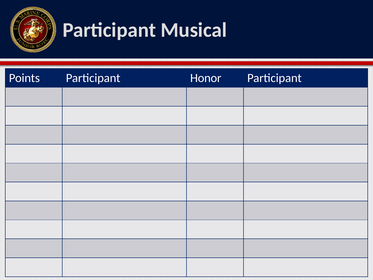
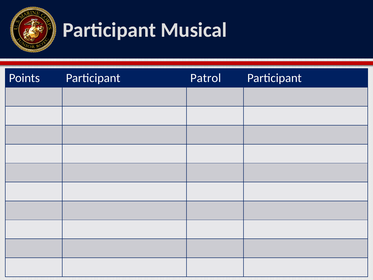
Honor: Honor -> Patrol
